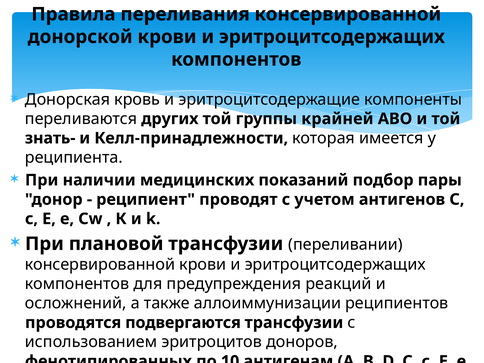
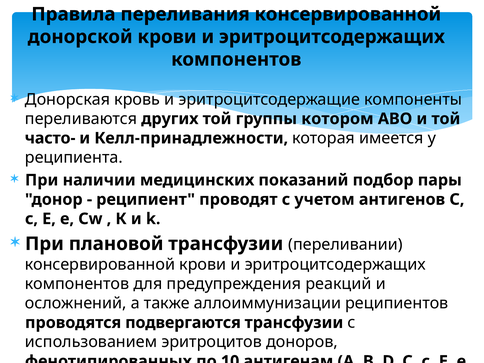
крайней: крайней -> котором
знать-: знать- -> часто-
